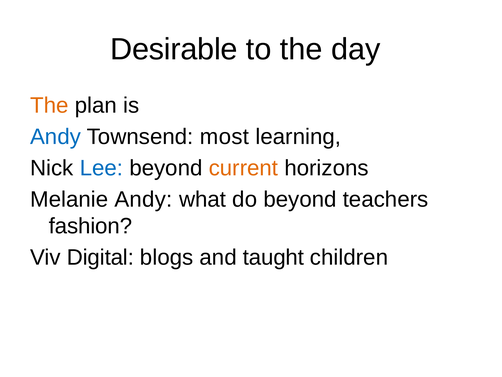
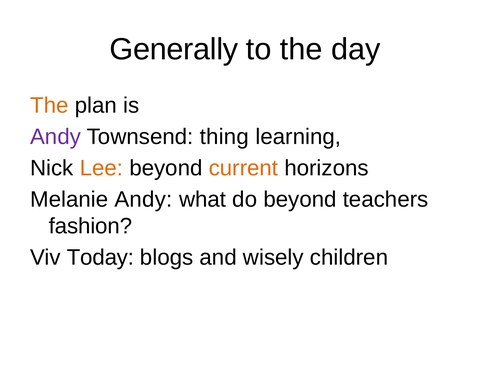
Desirable: Desirable -> Generally
Andy at (56, 137) colour: blue -> purple
most: most -> thing
Lee colour: blue -> orange
Digital: Digital -> Today
taught: taught -> wisely
